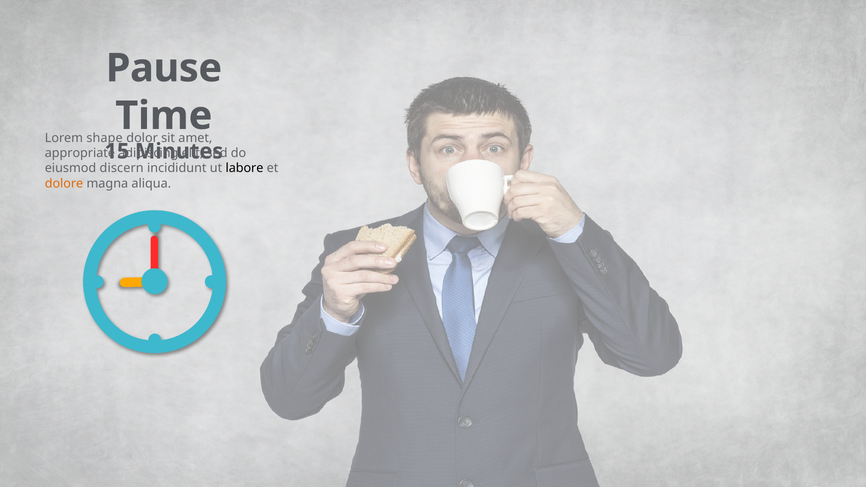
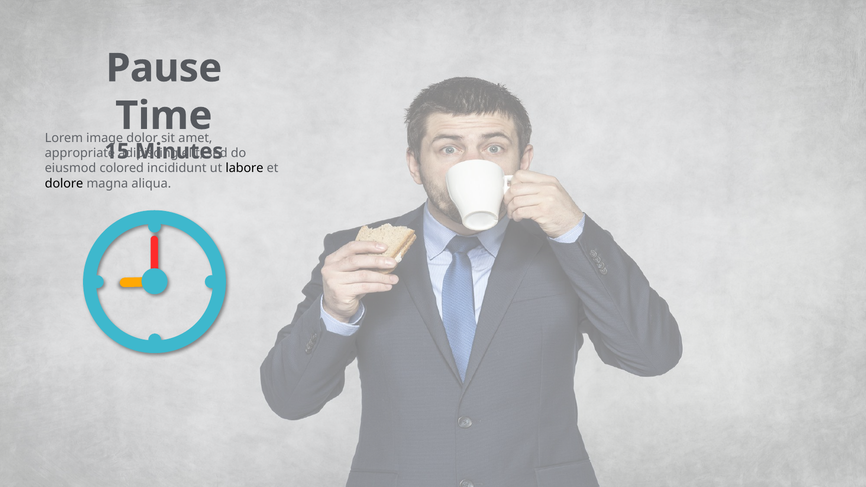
shape: shape -> image
discern: discern -> colored
dolore colour: orange -> black
